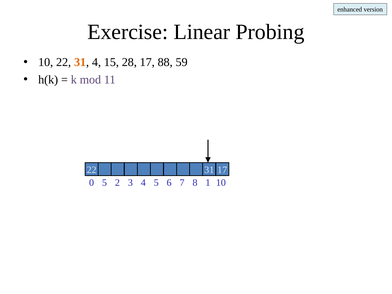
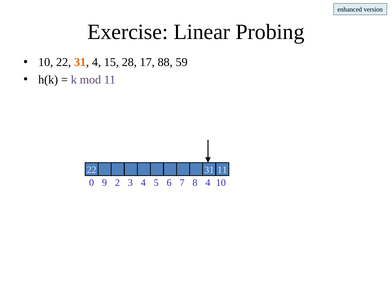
31 17: 17 -> 11
0 5: 5 -> 9
8 1: 1 -> 4
